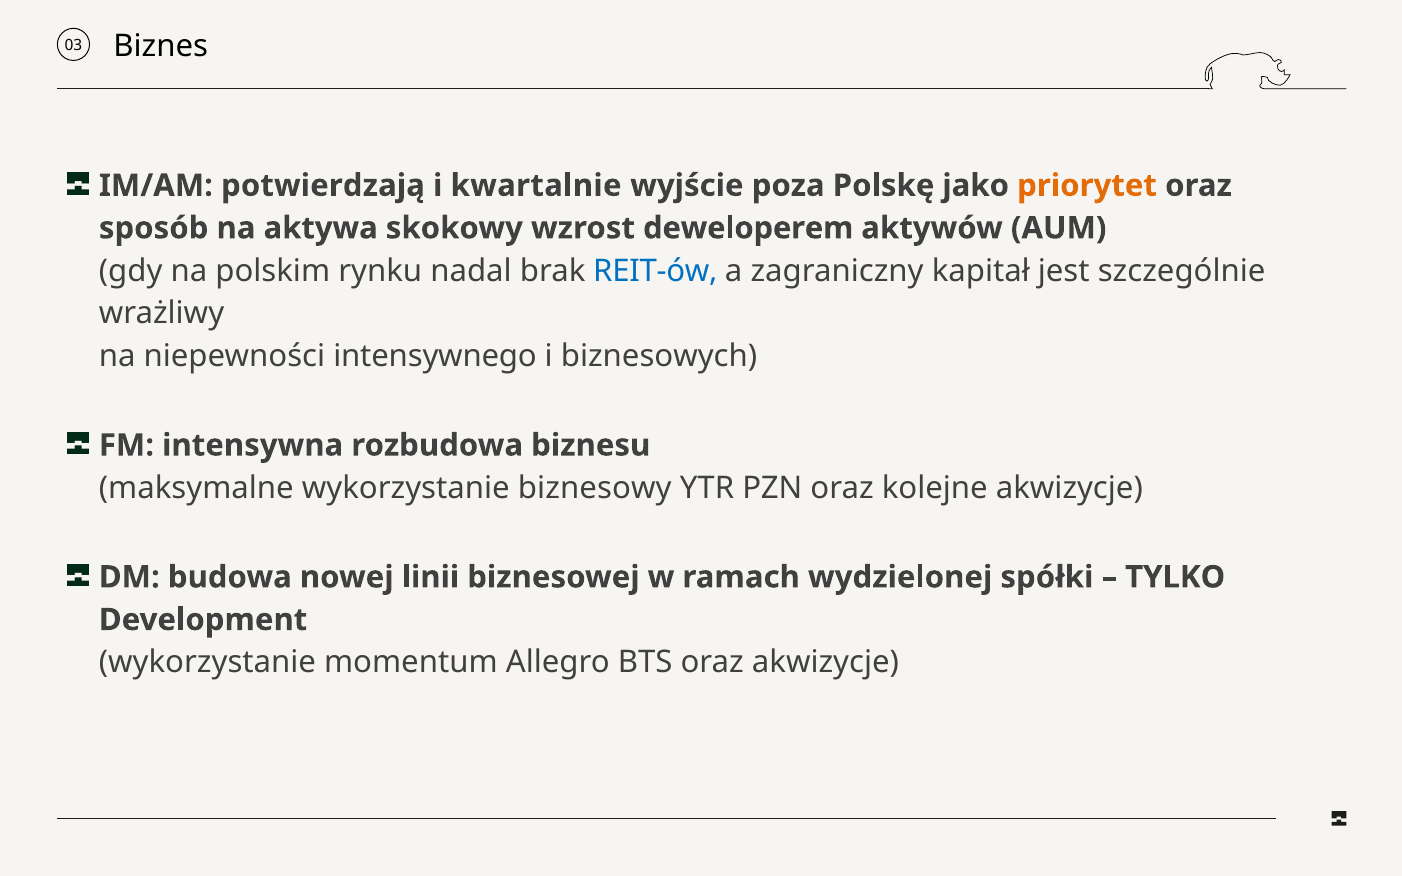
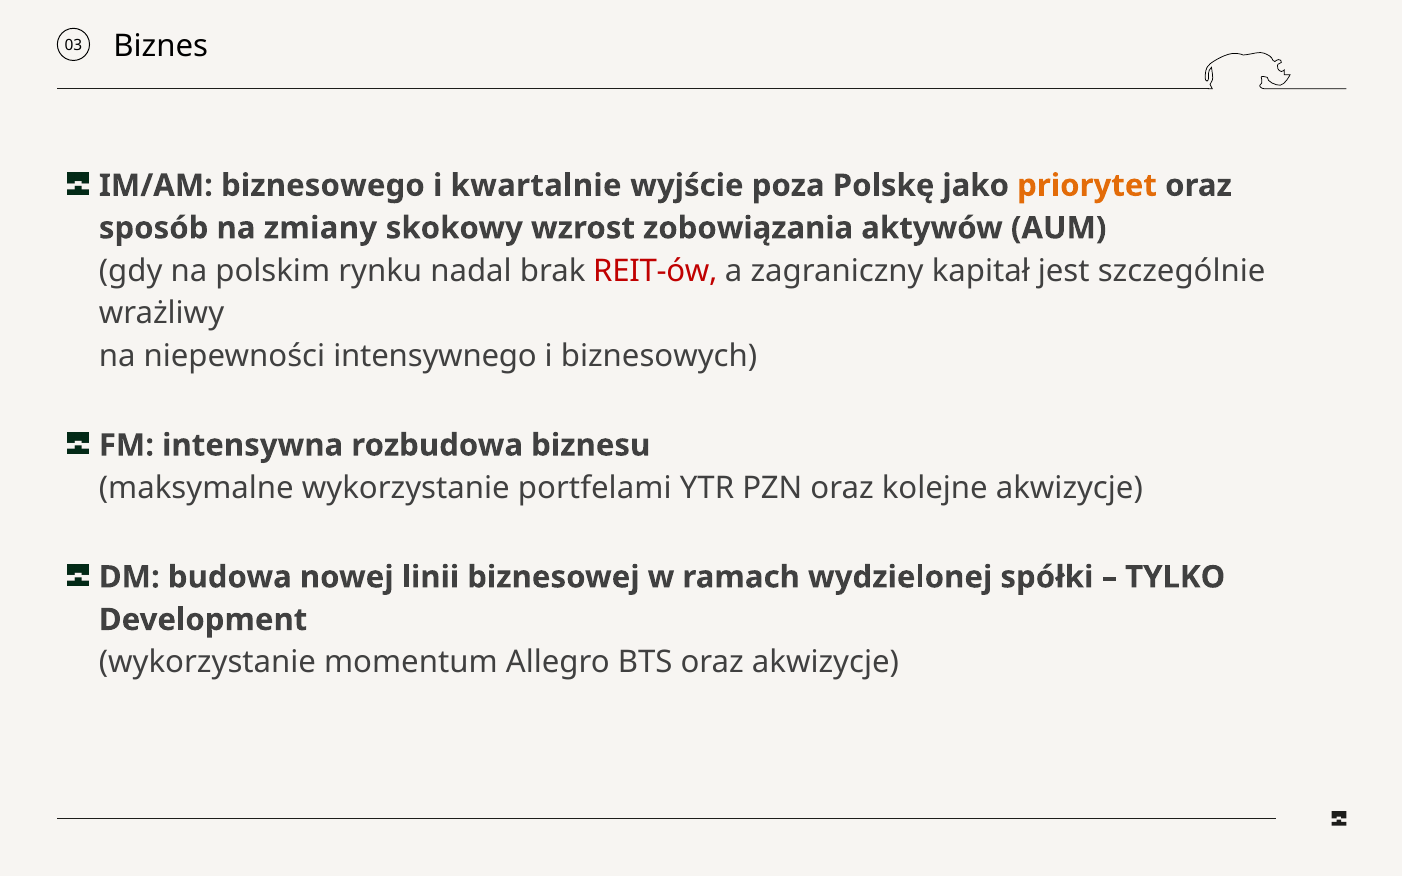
potwierdzają: potwierdzają -> biznesowego
aktywa: aktywa -> zmiany
deweloperem: deweloperem -> zobowiązania
REIT-ów colour: blue -> red
biznesowy: biznesowy -> portfelami
